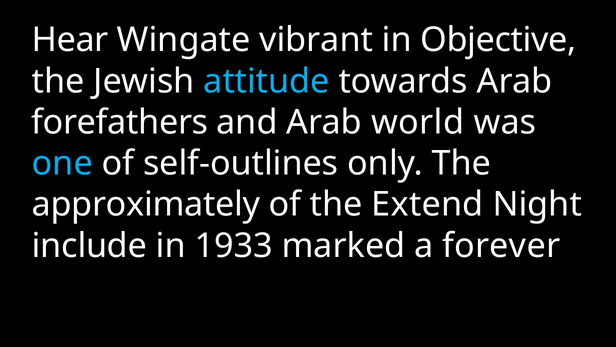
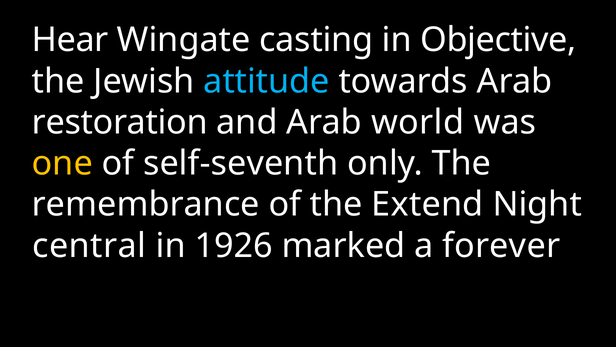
vibrant: vibrant -> casting
forefathers: forefathers -> restoration
one colour: light blue -> yellow
self-outlines: self-outlines -> self-seventh
approximately: approximately -> remembrance
include: include -> central
1933: 1933 -> 1926
